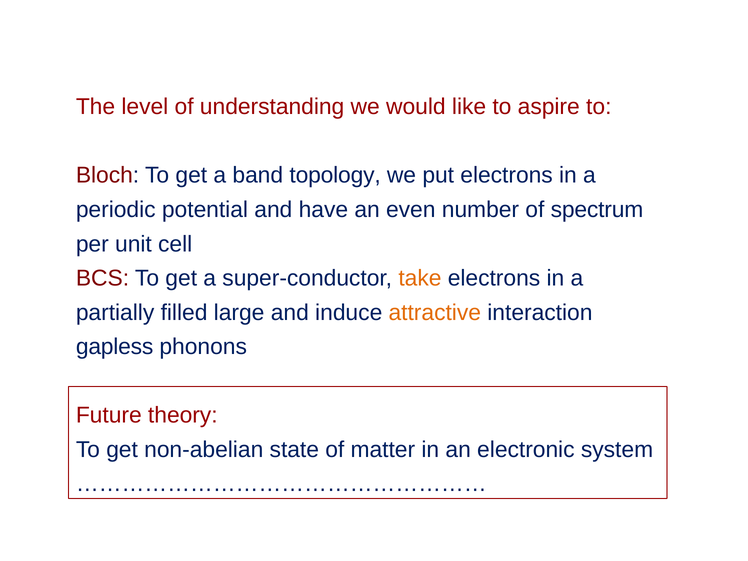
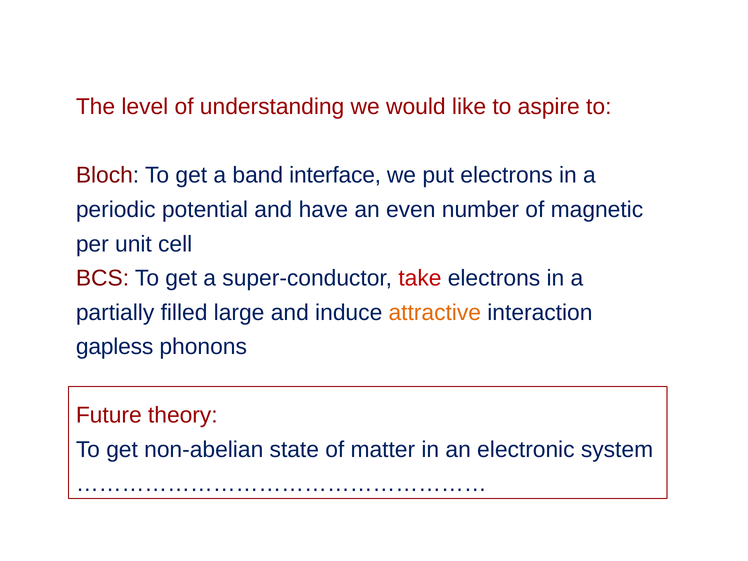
topology: topology -> interface
spectrum: spectrum -> magnetic
take colour: orange -> red
